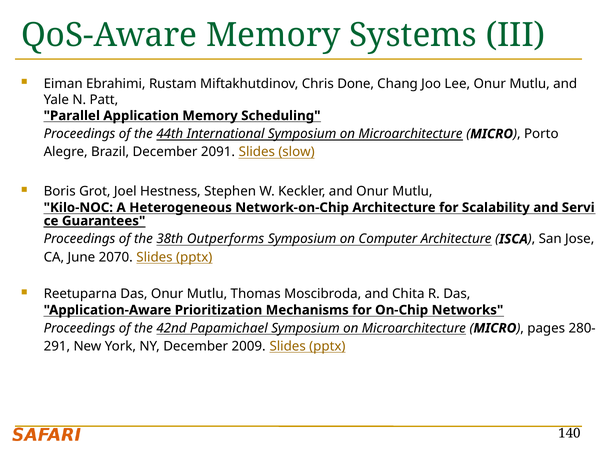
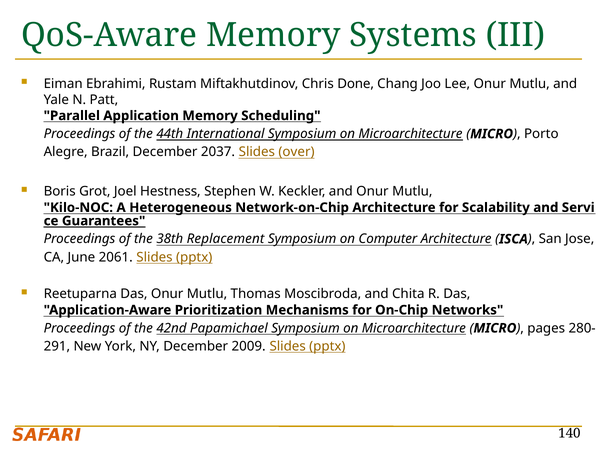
2091: 2091 -> 2037
slow: slow -> over
Outperforms: Outperforms -> Replacement
2070: 2070 -> 2061
